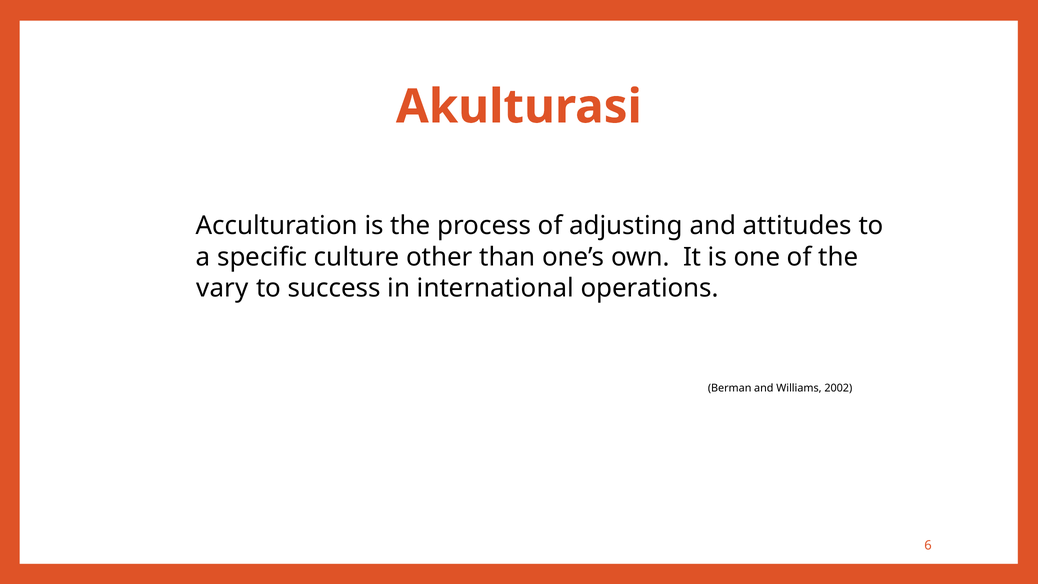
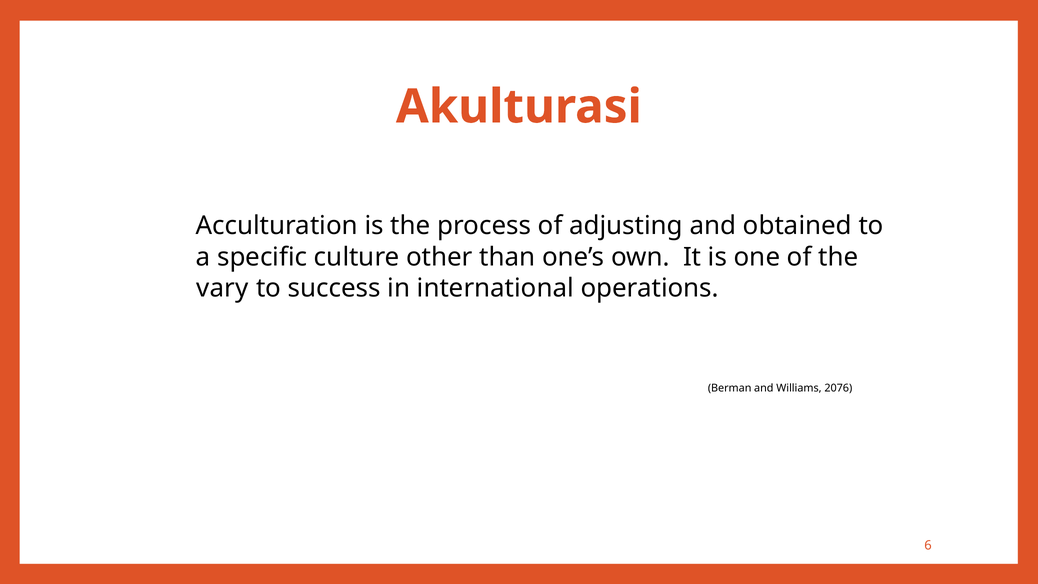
attitudes: attitudes -> obtained
2002: 2002 -> 2076
